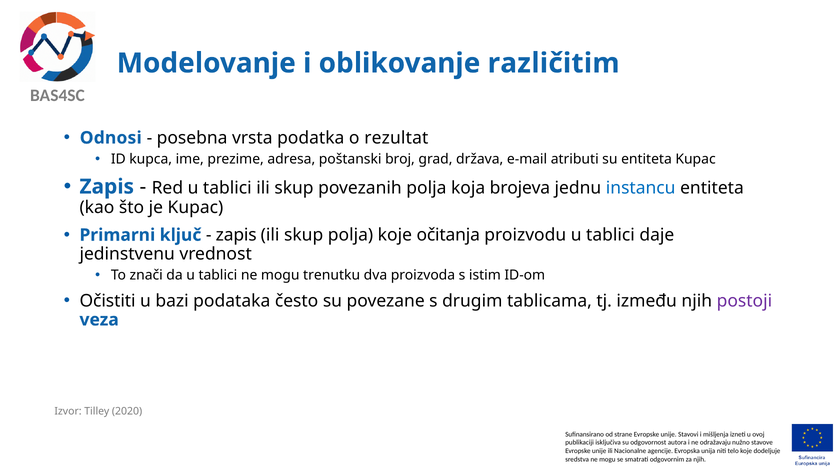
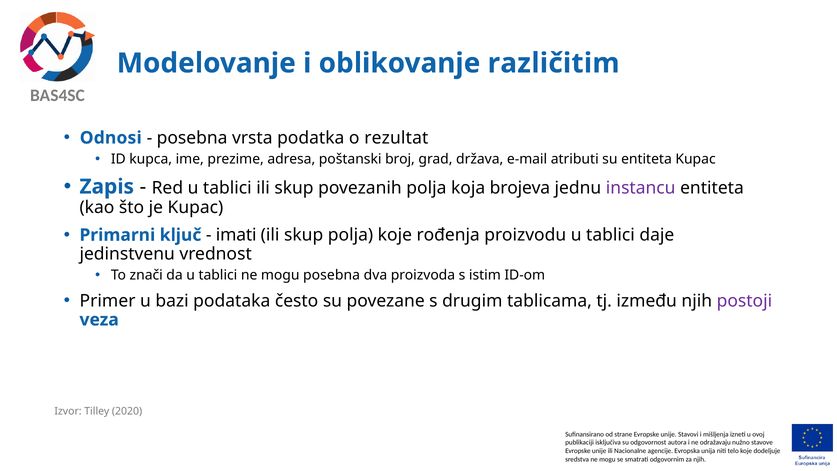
instancu colour: blue -> purple
zapis at (236, 235): zapis -> imati
očitanja: očitanja -> rođenja
mogu trenutku: trenutku -> posebna
Očistiti: Očistiti -> Primer
